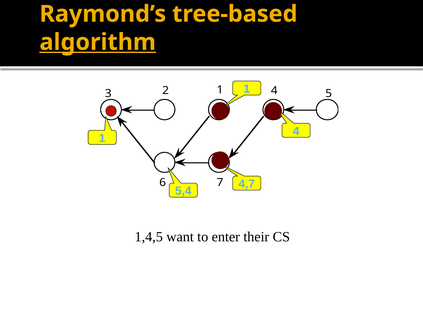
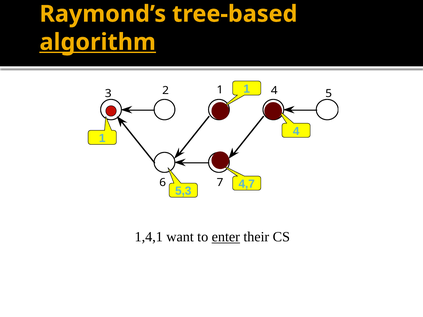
5,4: 5,4 -> 5,3
1,4,5: 1,4,5 -> 1,4,1
enter underline: none -> present
